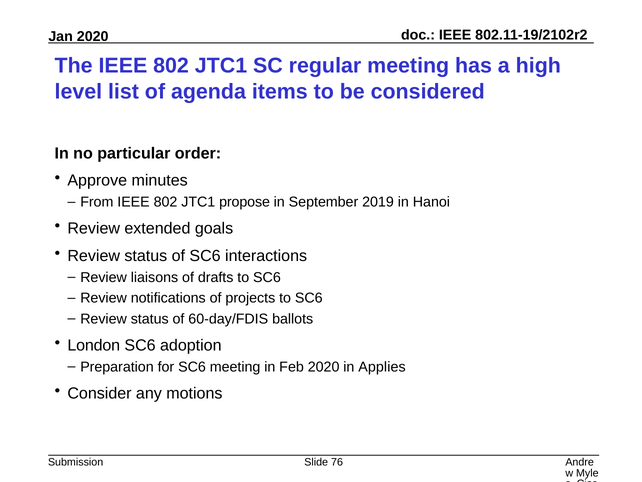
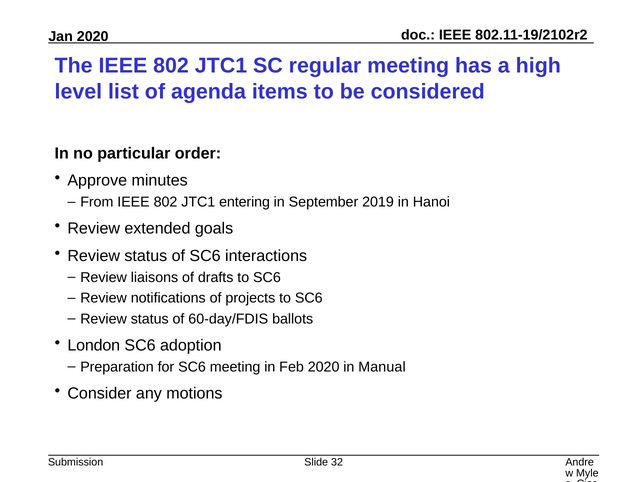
propose: propose -> entering
Applies: Applies -> Manual
76: 76 -> 32
